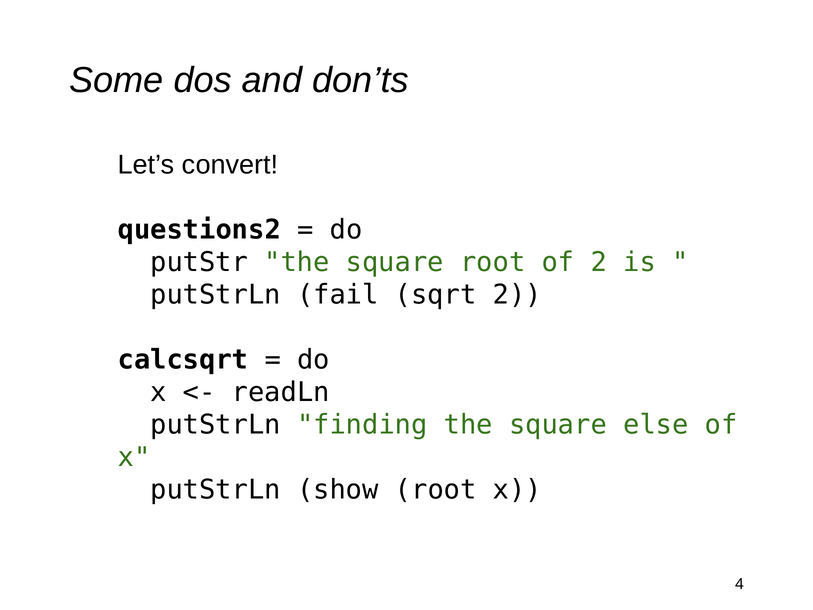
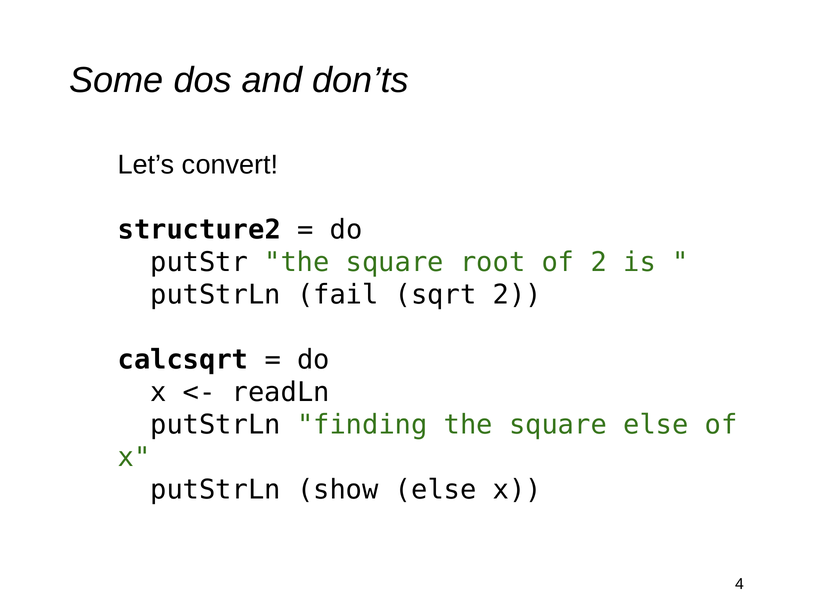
questions2: questions2 -> structure2
show root: root -> else
